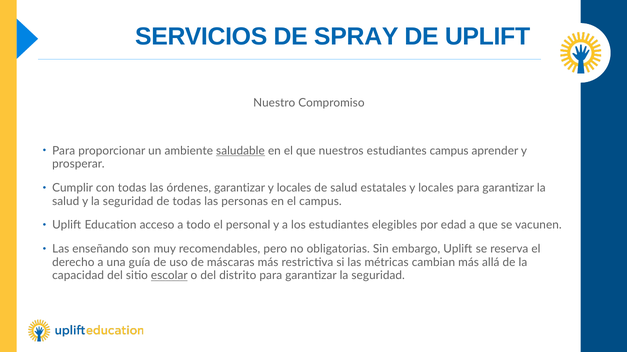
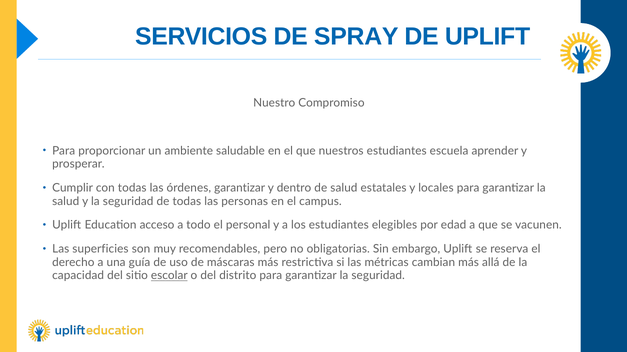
saludable underline: present -> none
estudiantes campus: campus -> escuela
locales at (294, 188): locales -> dentro
enseñando: enseñando -> superficies
